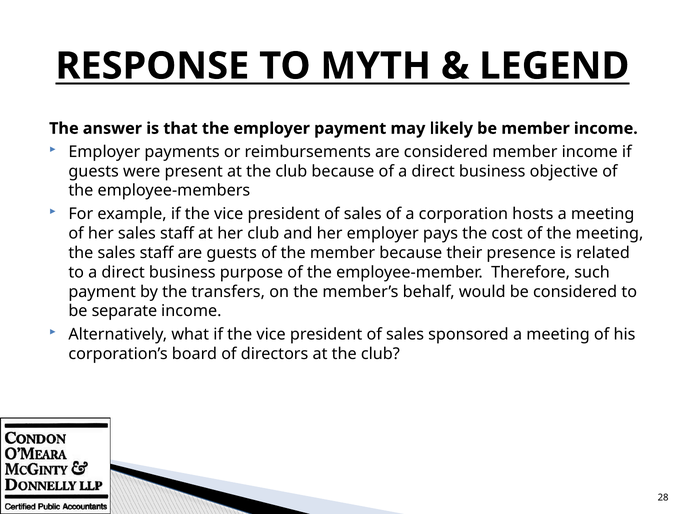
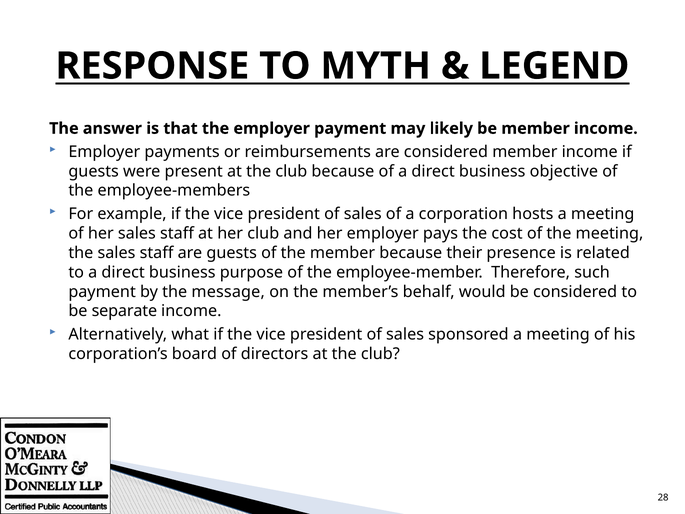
transfers: transfers -> message
